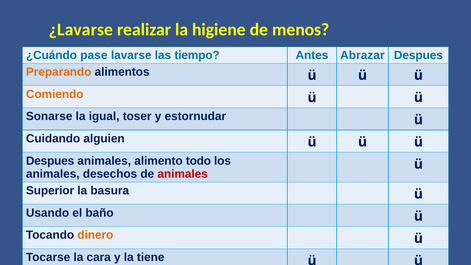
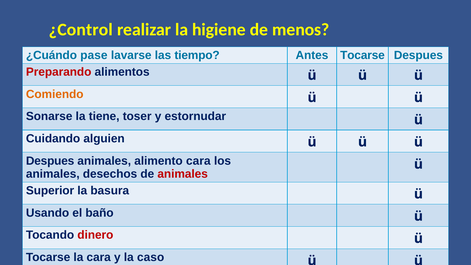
¿Lavarse: ¿Lavarse -> ¿Control
Antes Abrazar: Abrazar -> Tocarse
Preparando colour: orange -> red
igual: igual -> tiene
alimento todo: todo -> cara
dinero colour: orange -> red
tiene: tiene -> caso
